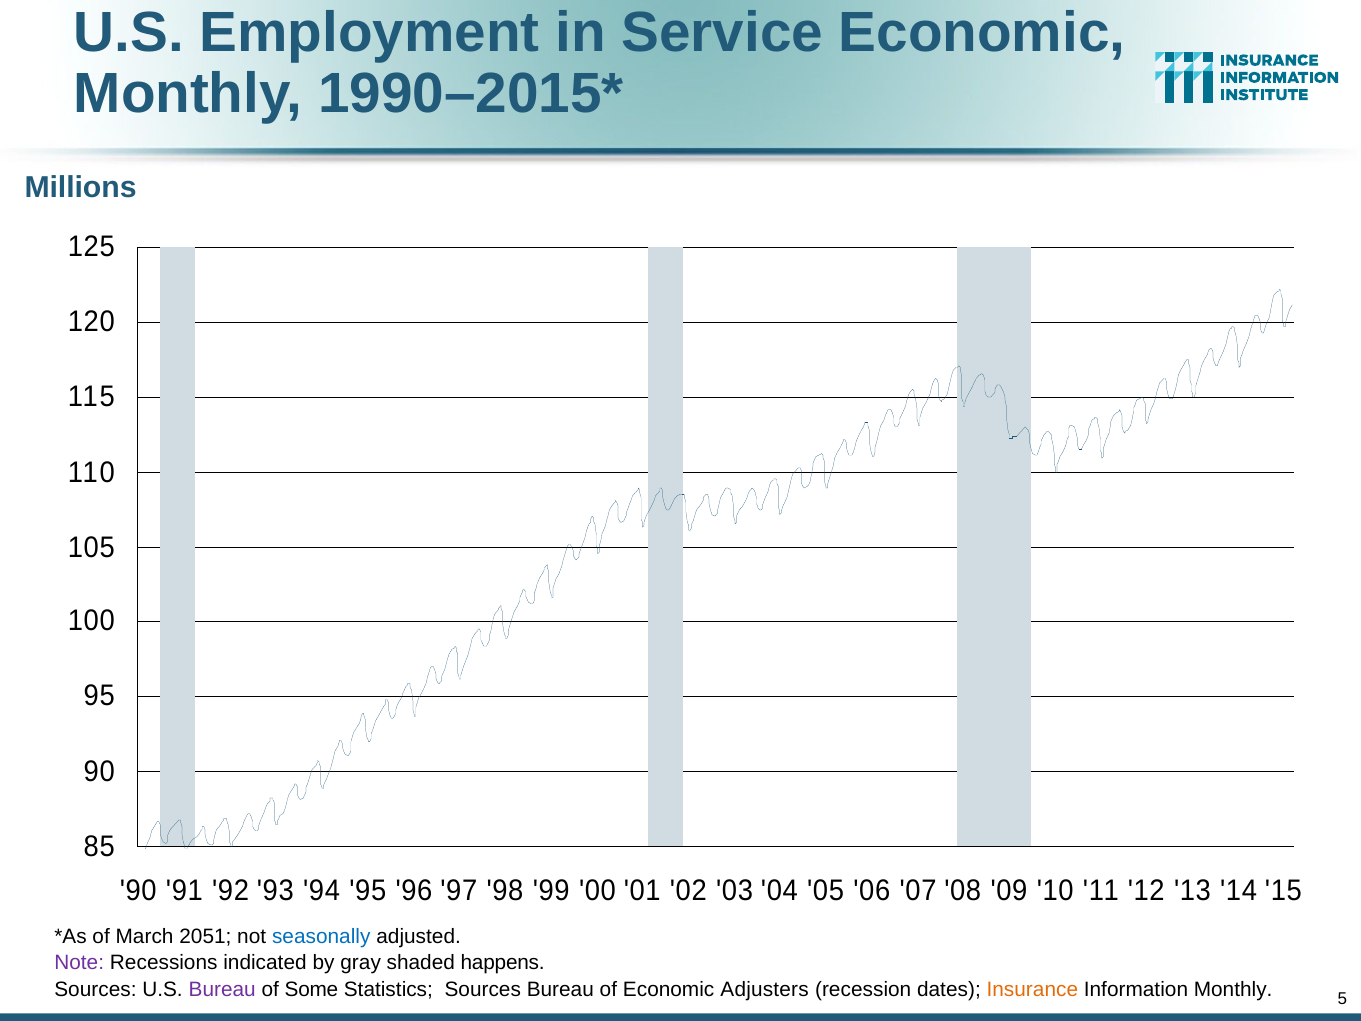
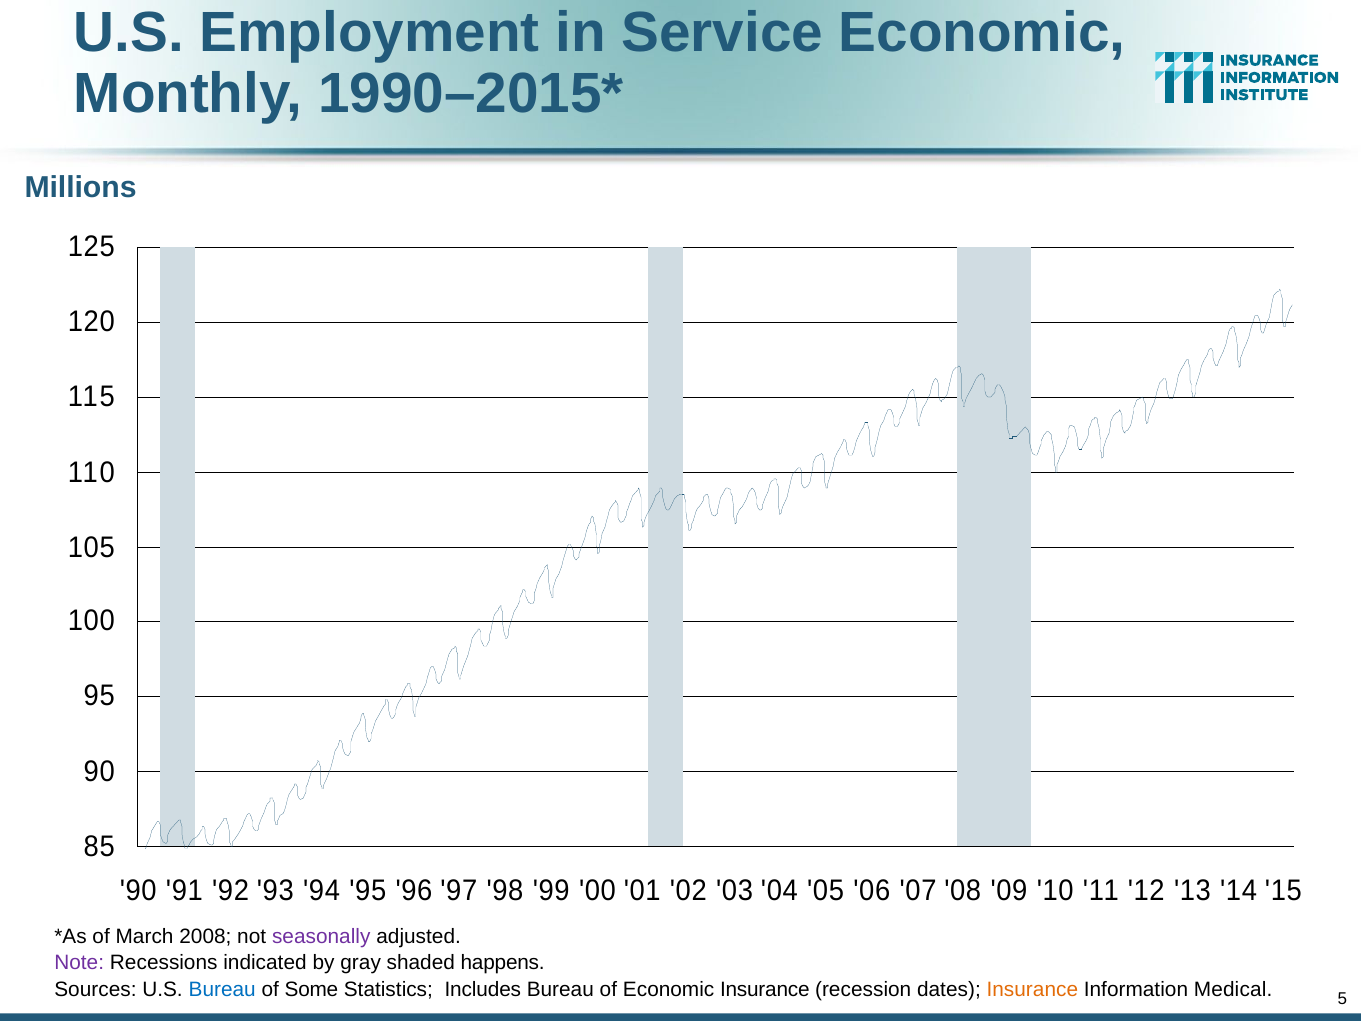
2051: 2051 -> 2008
seasonally colour: blue -> purple
Bureau at (222, 989) colour: purple -> blue
Statistics Sources: Sources -> Includes
Economic Adjusters: Adjusters -> Insurance
Information Monthly: Monthly -> Medical
